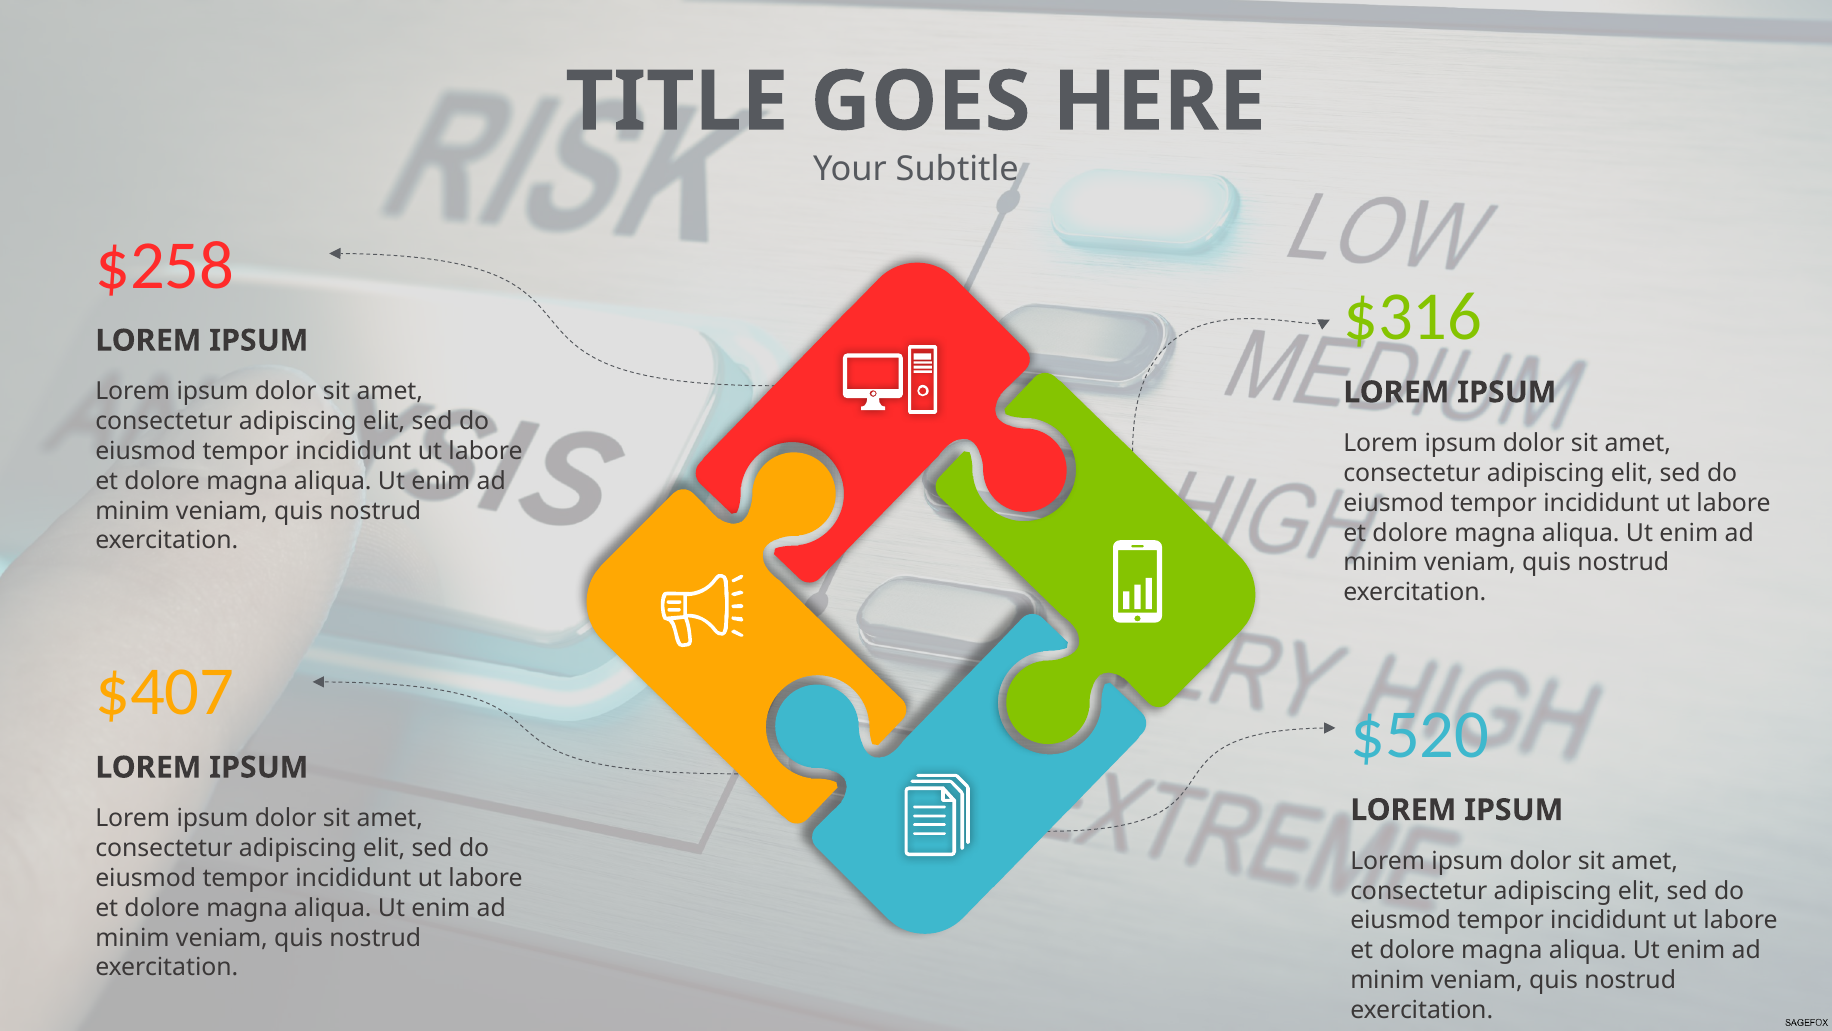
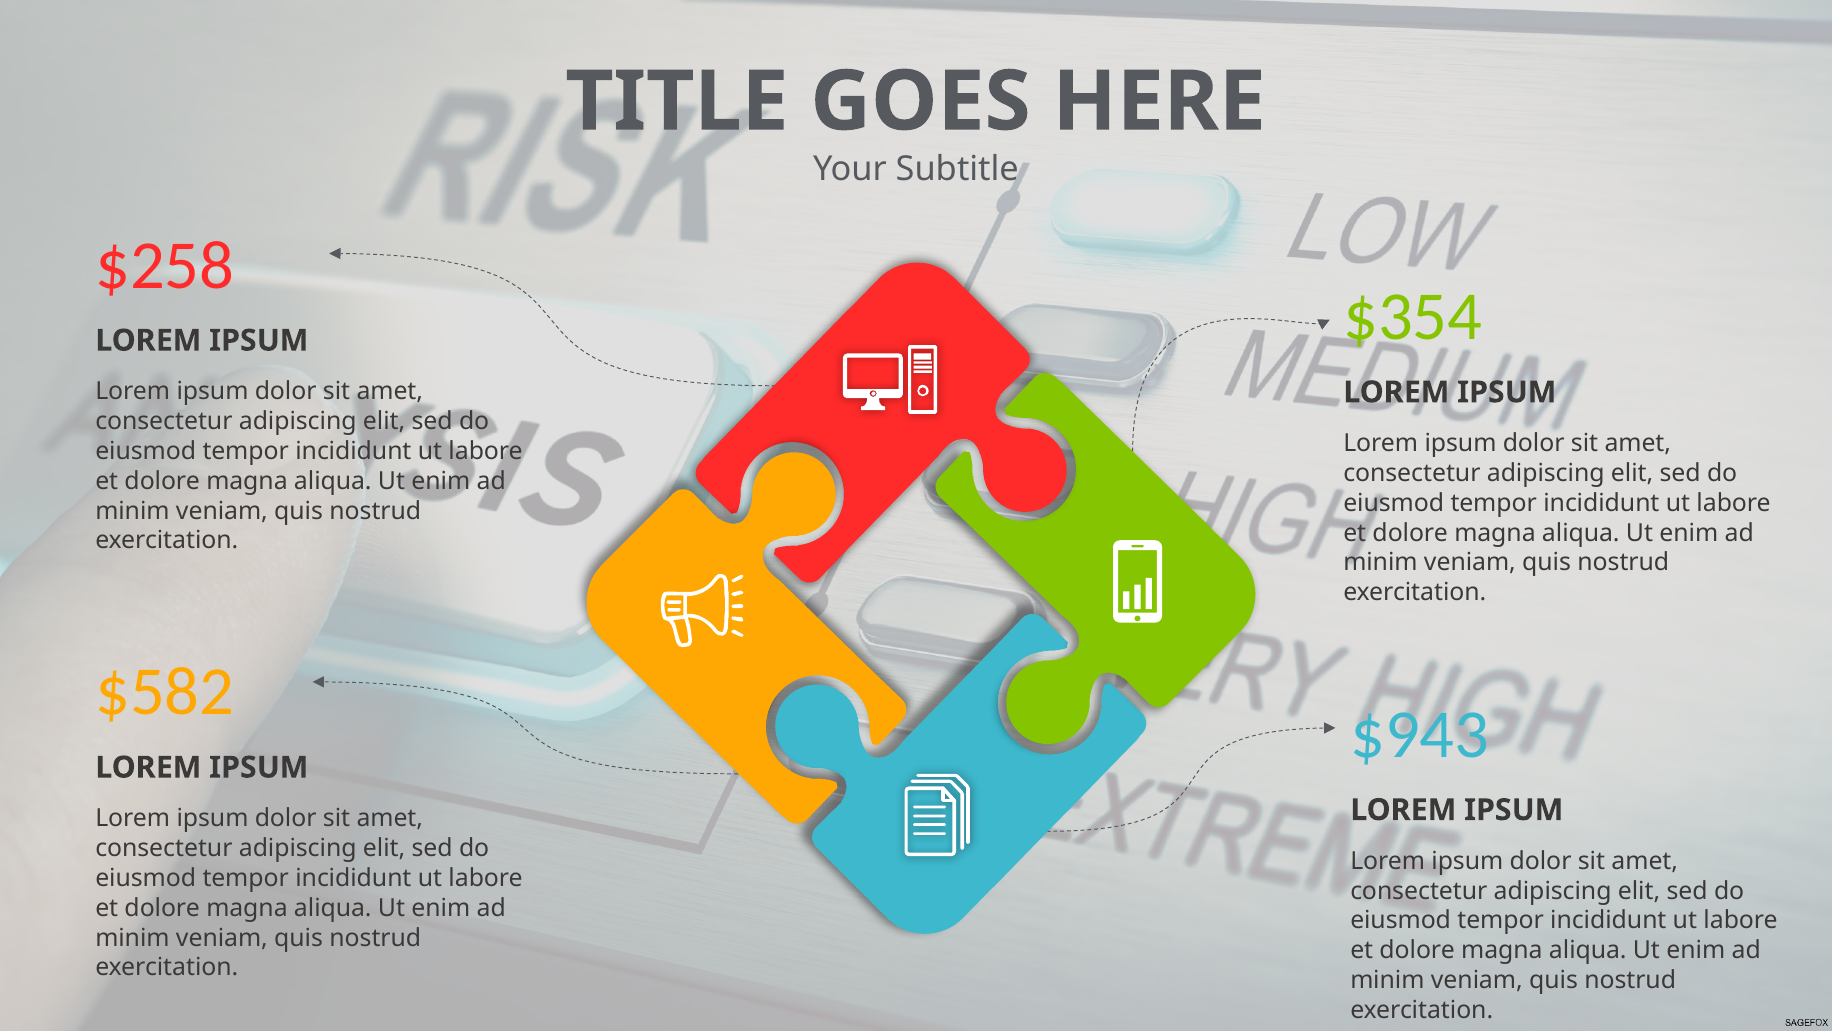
$316: $316 -> $354
$407: $407 -> $582
$520: $520 -> $943
